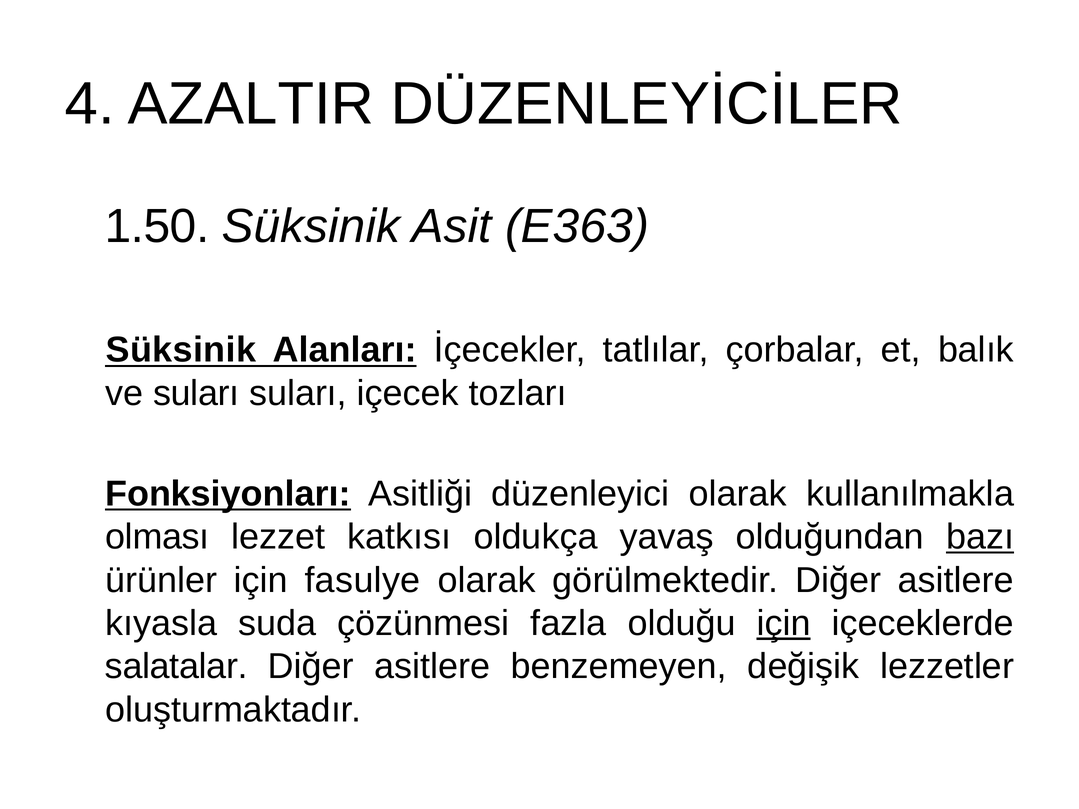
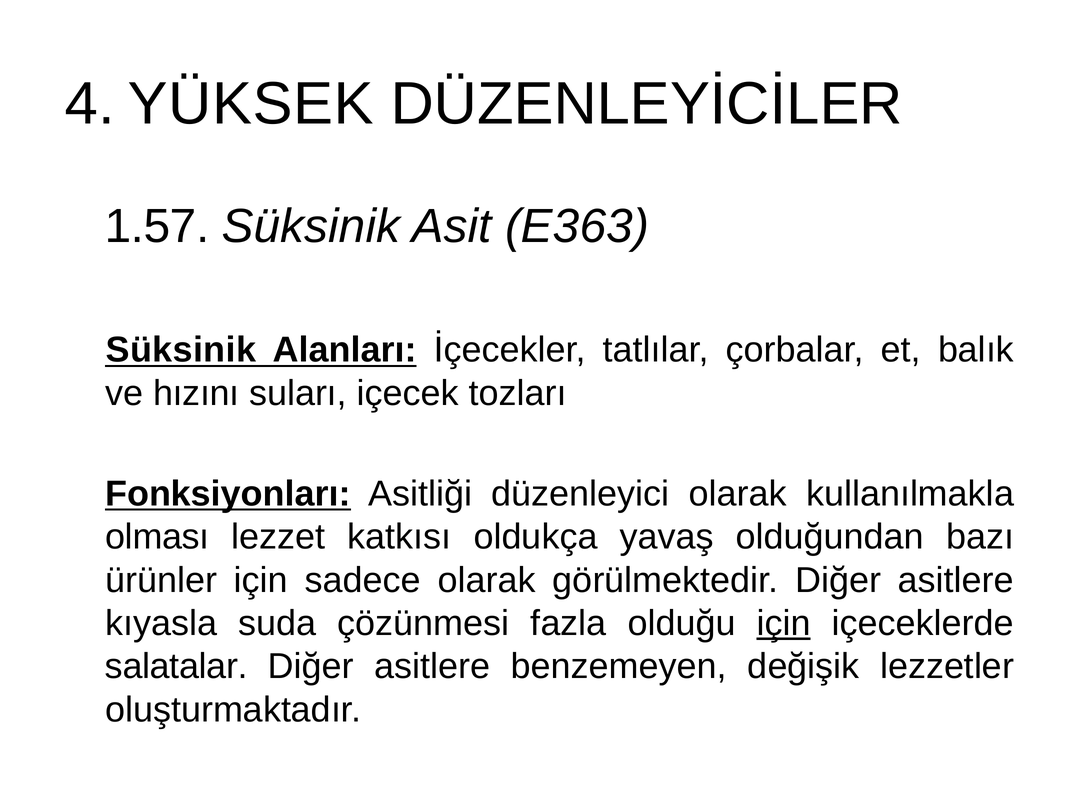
AZALTIR: AZALTIR -> YÜKSEK
1.50: 1.50 -> 1.57
ve suları: suları -> hızını
bazı underline: present -> none
fasulye: fasulye -> sadece
